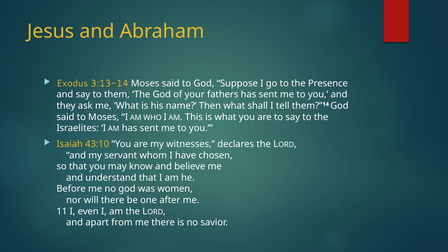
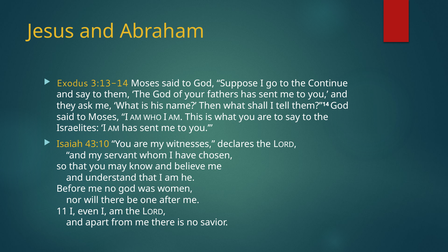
Presence: Presence -> Continue
